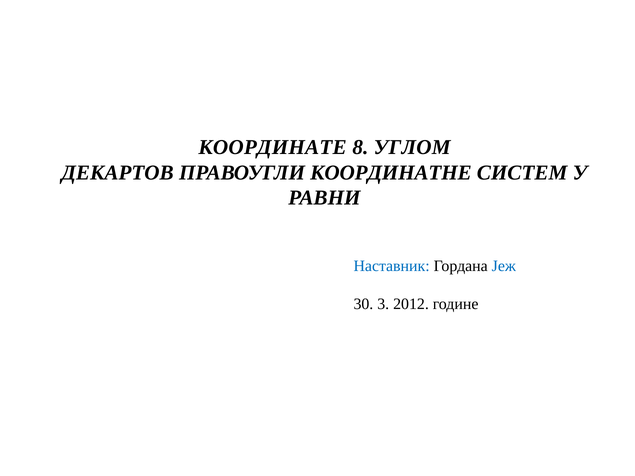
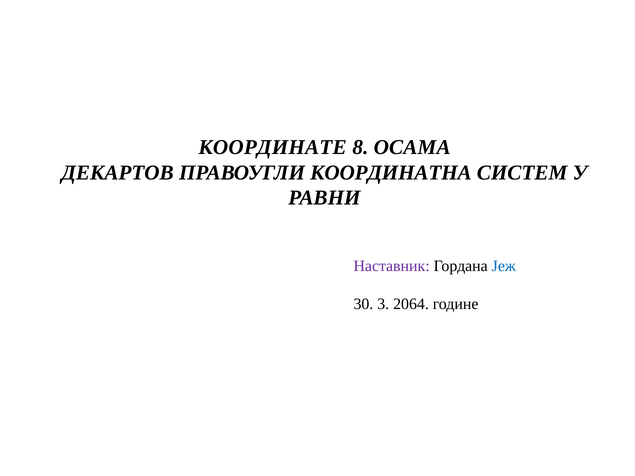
УГЛОМ: УГЛОМ -> ОСАМА
КООРДИНАТНЕ: КООРДИНАТНЕ -> КООРДИНАТНА
Наставник colour: blue -> purple
2012: 2012 -> 2064
